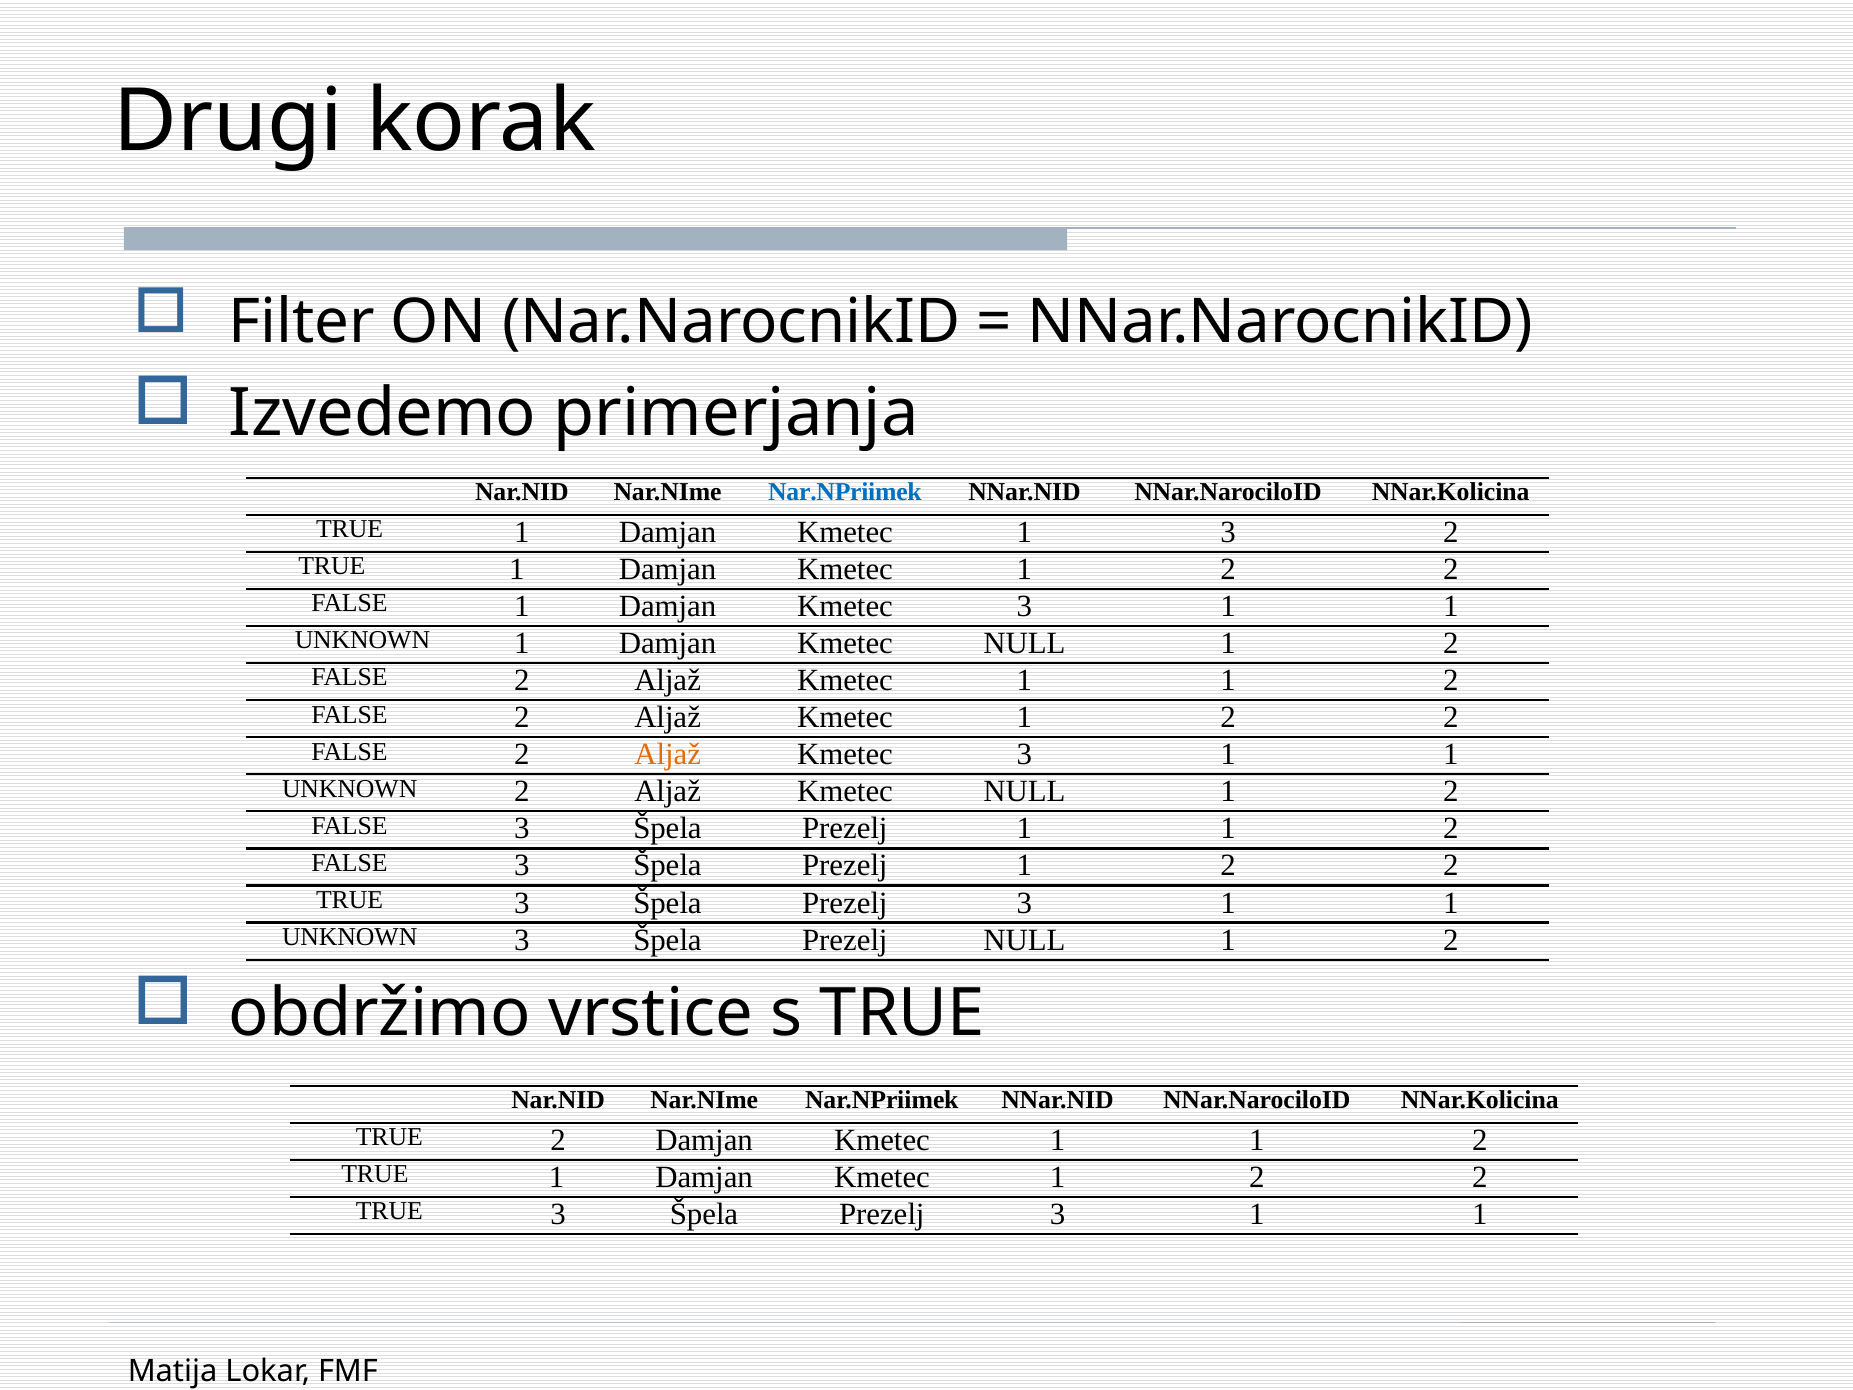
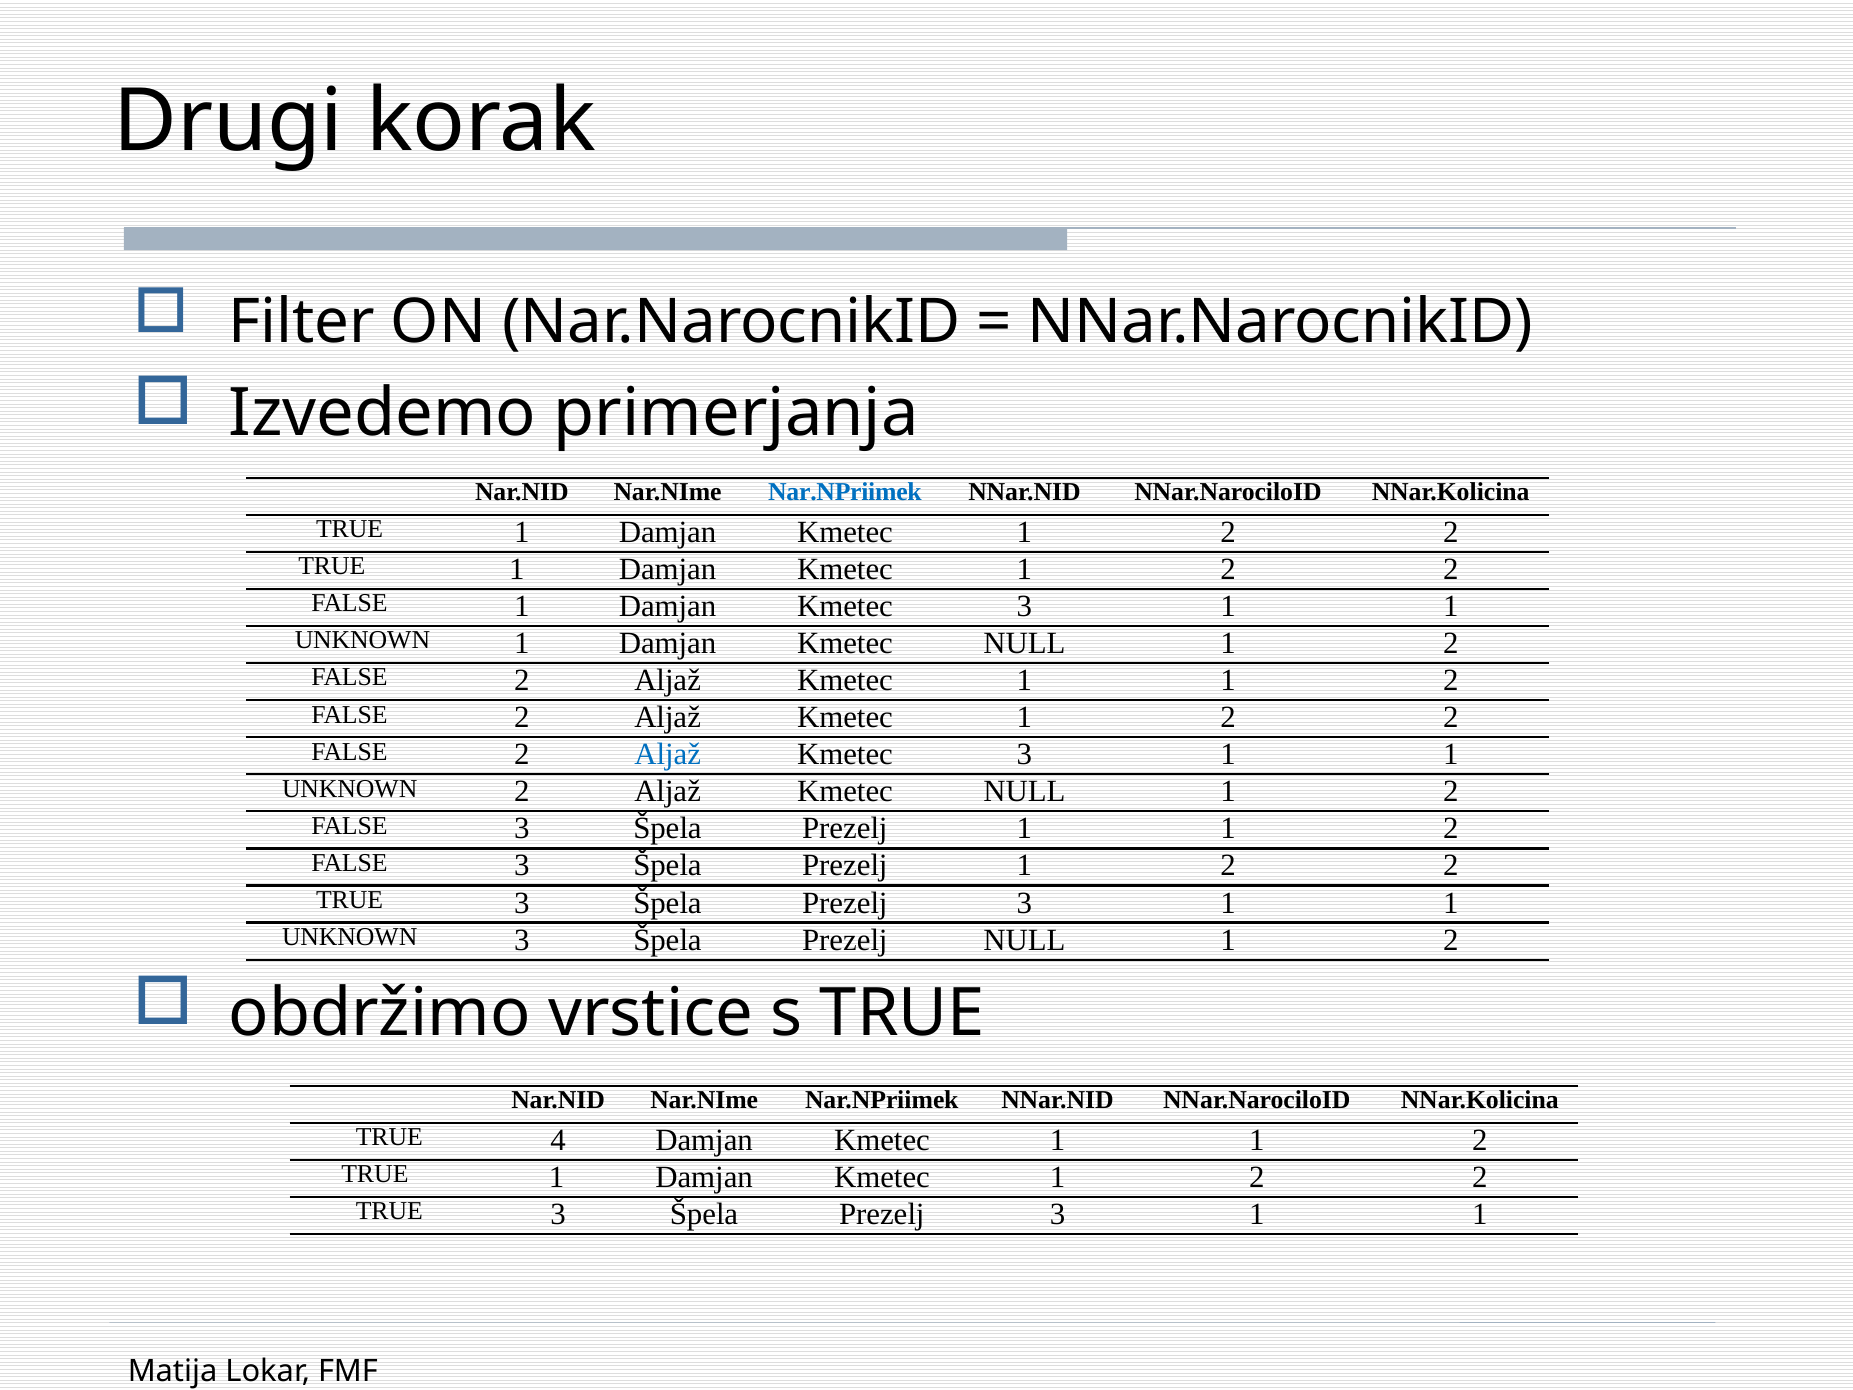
3 at (1228, 532): 3 -> 2
Aljaž at (668, 754) colour: orange -> blue
TRUE 2: 2 -> 4
